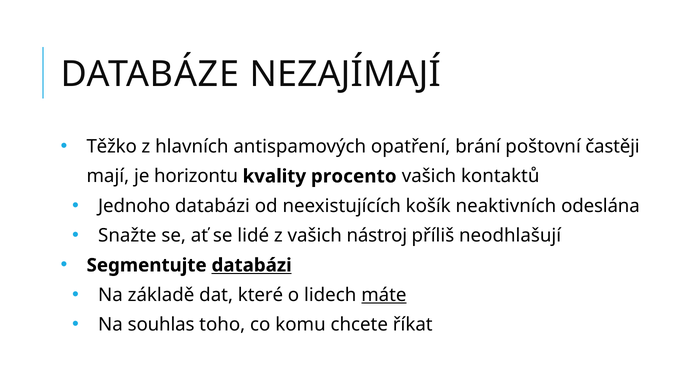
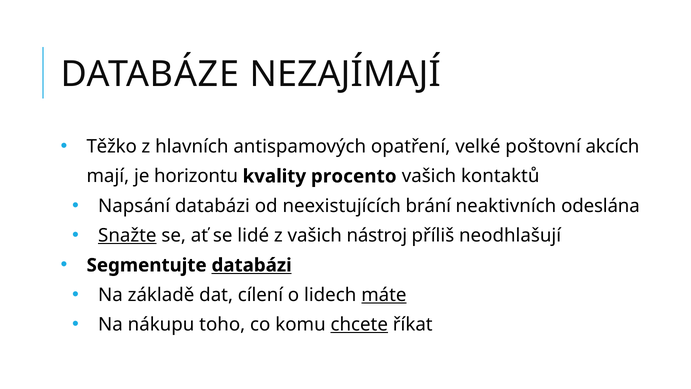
brání: brání -> velké
častěji: častěji -> akcích
Jednoho: Jednoho -> Napsání
košík: košík -> brání
Snažte underline: none -> present
které: které -> cílení
souhlas: souhlas -> nákupu
chcete underline: none -> present
